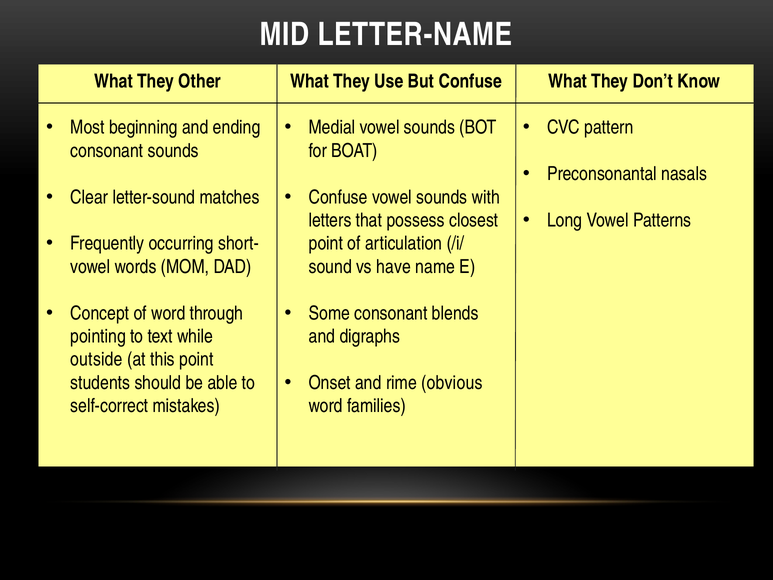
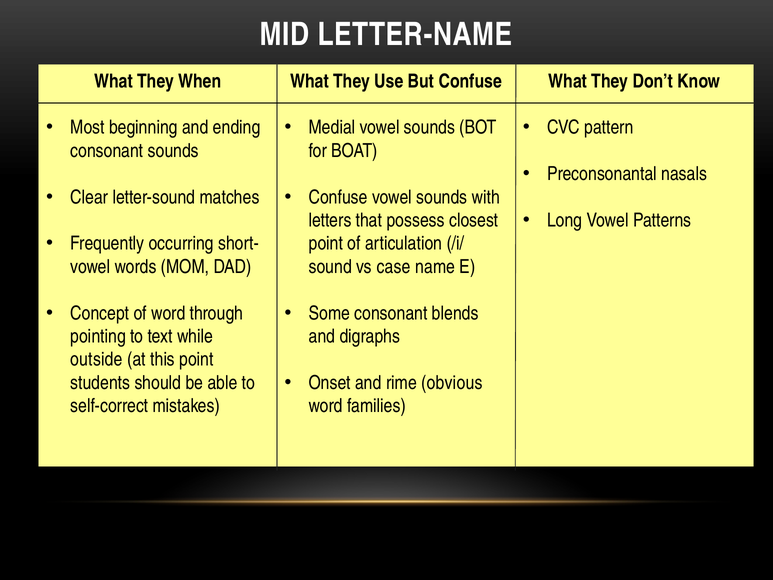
Other: Other -> When
have: have -> case
